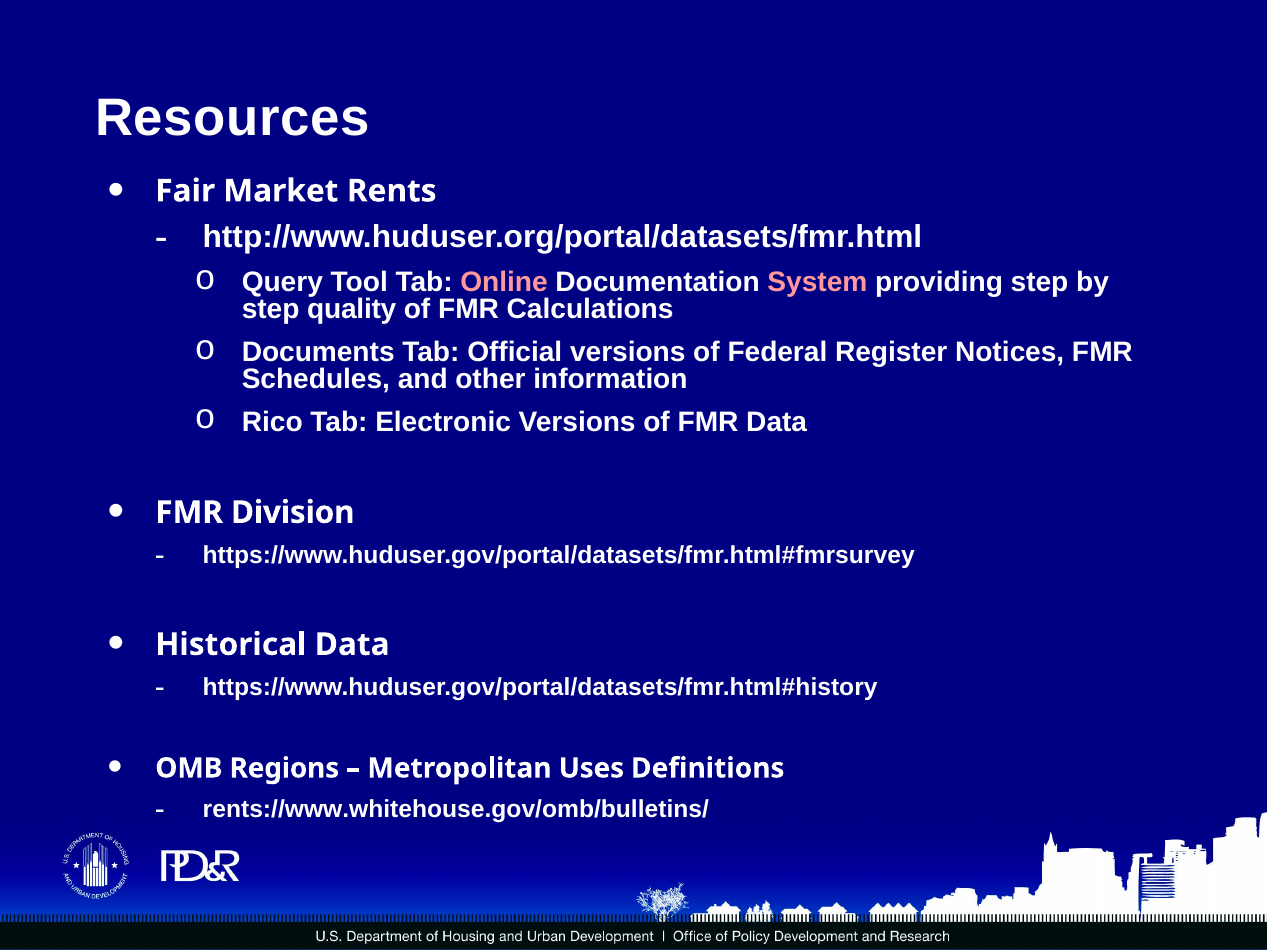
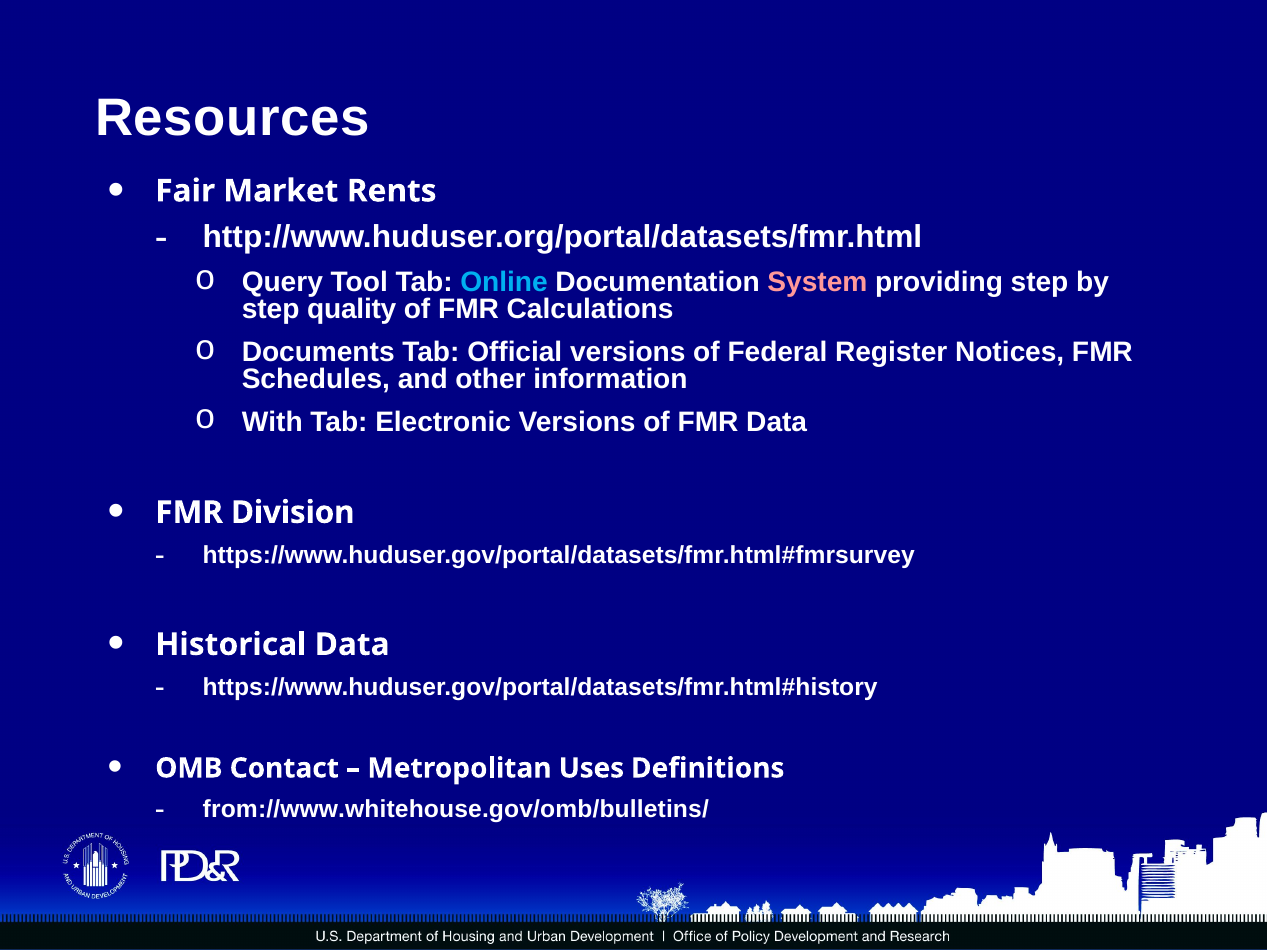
Online colour: pink -> light blue
Rico: Rico -> With
Regions: Regions -> Contact
rents://www.whitehouse.gov/omb/bulletins/: rents://www.whitehouse.gov/omb/bulletins/ -> from://www.whitehouse.gov/omb/bulletins/
